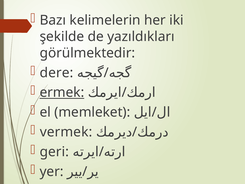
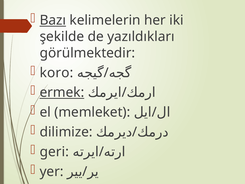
Bazı underline: none -> present
dere: dere -> koro
vermek: vermek -> dilimize
